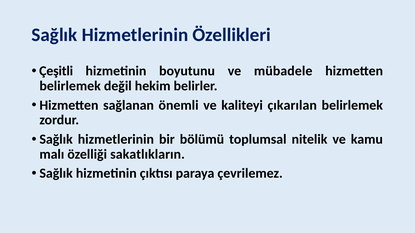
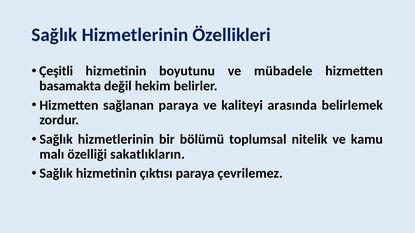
belirlemek at (70, 86): belirlemek -> basamakta
sağlanan önemli: önemli -> paraya
çıkarılan: çıkarılan -> arasında
